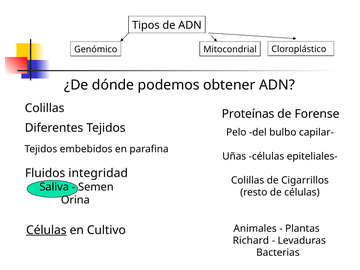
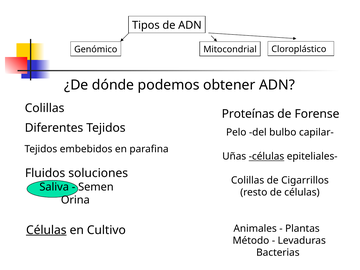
células at (266, 156) underline: none -> present
integridad: integridad -> soluciones
Richard: Richard -> Método
